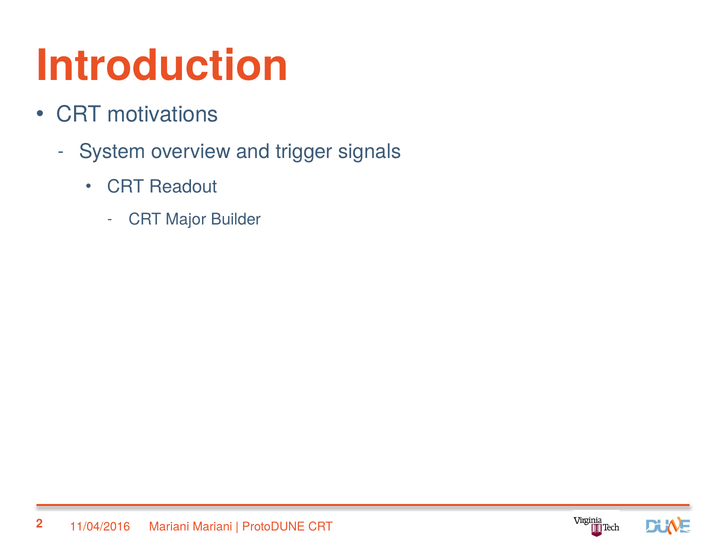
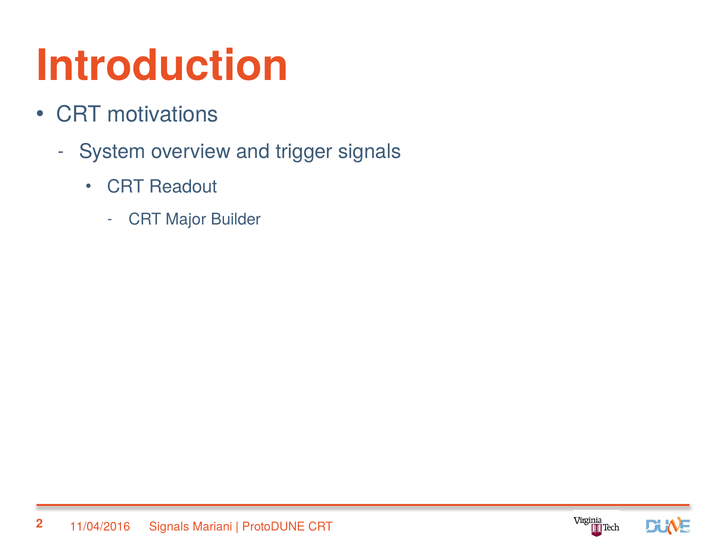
11/04/2016 Mariani: Mariani -> Signals
